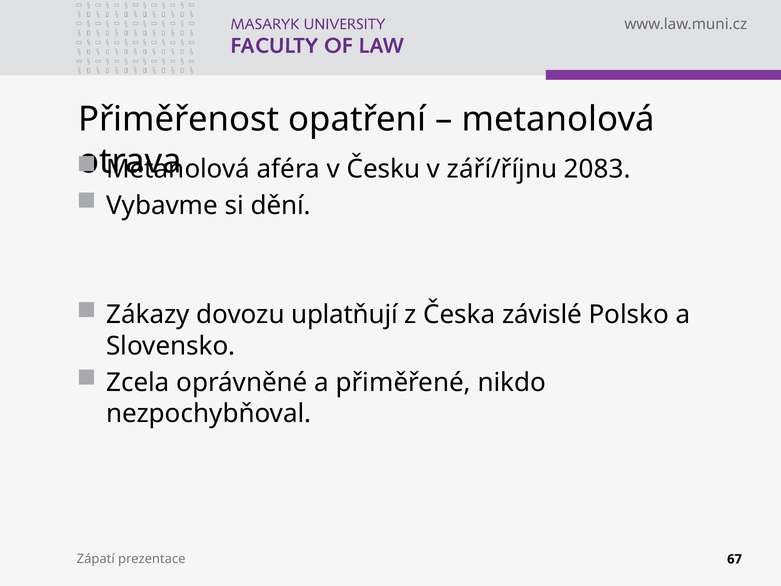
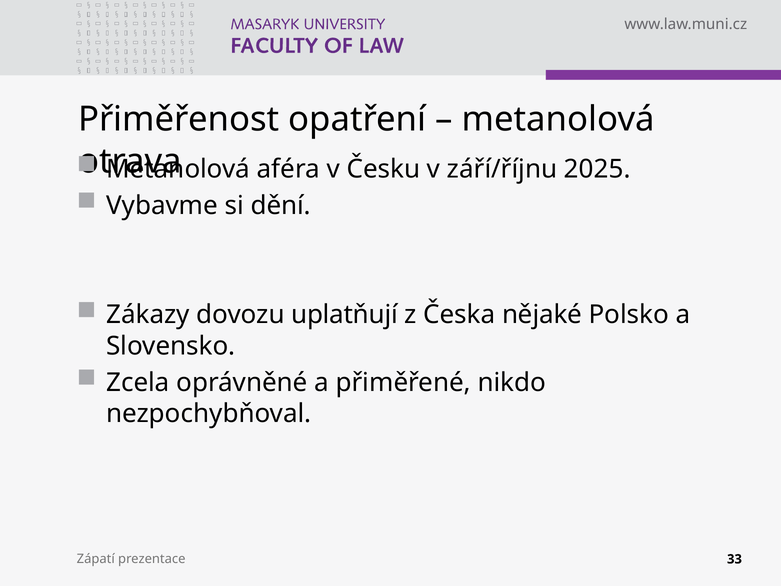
2083: 2083 -> 2025
závislé: závislé -> nějaké
67: 67 -> 33
